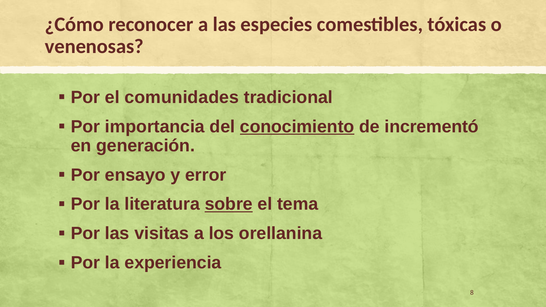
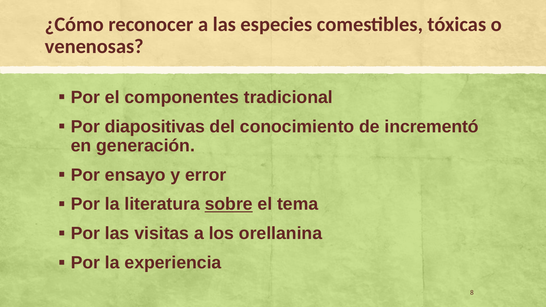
comunidades: comunidades -> componentes
importancia: importancia -> diapositivas
conocimiento underline: present -> none
